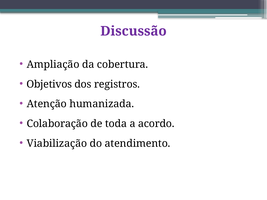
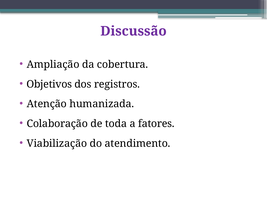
acordo: acordo -> fatores
